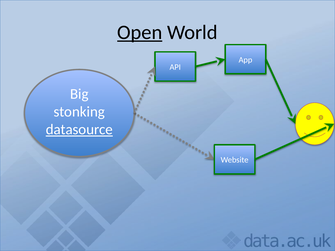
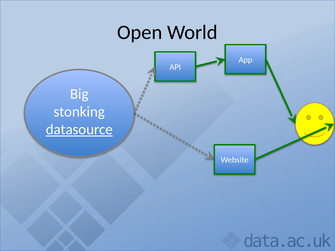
Open underline: present -> none
